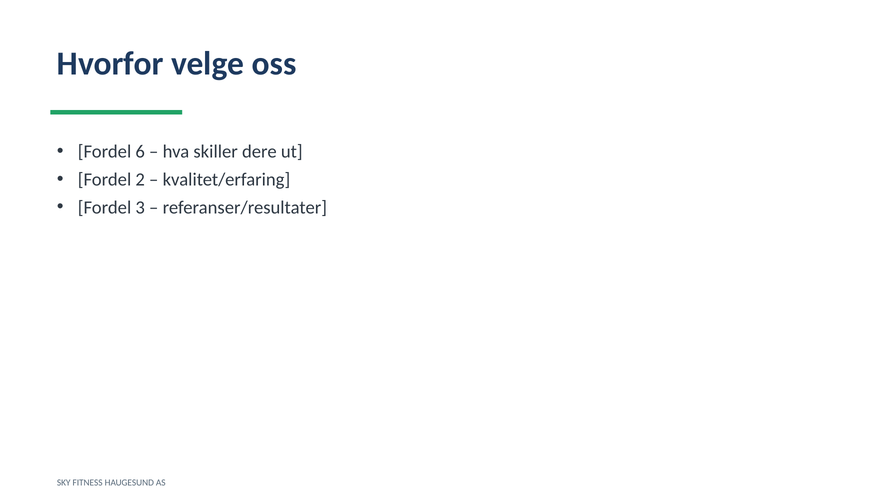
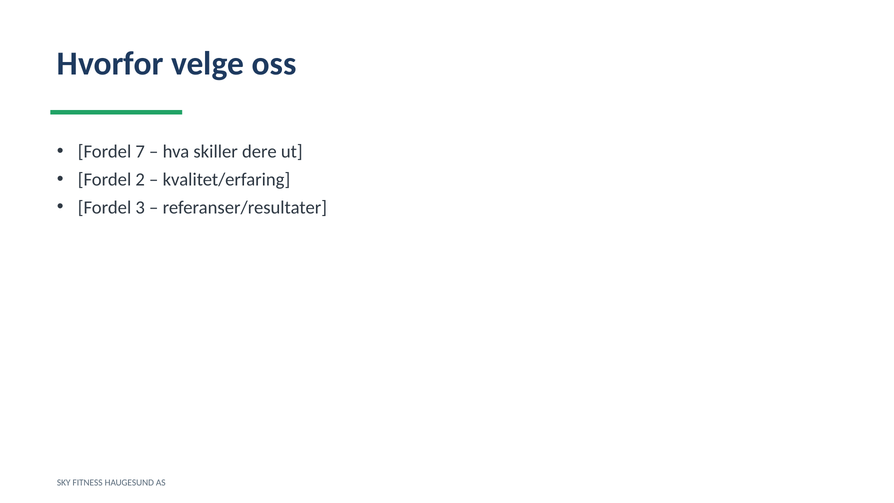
6: 6 -> 7
